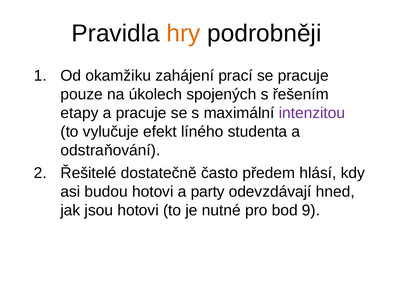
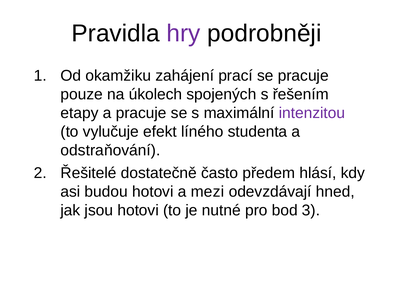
hry colour: orange -> purple
party: party -> mezi
9: 9 -> 3
